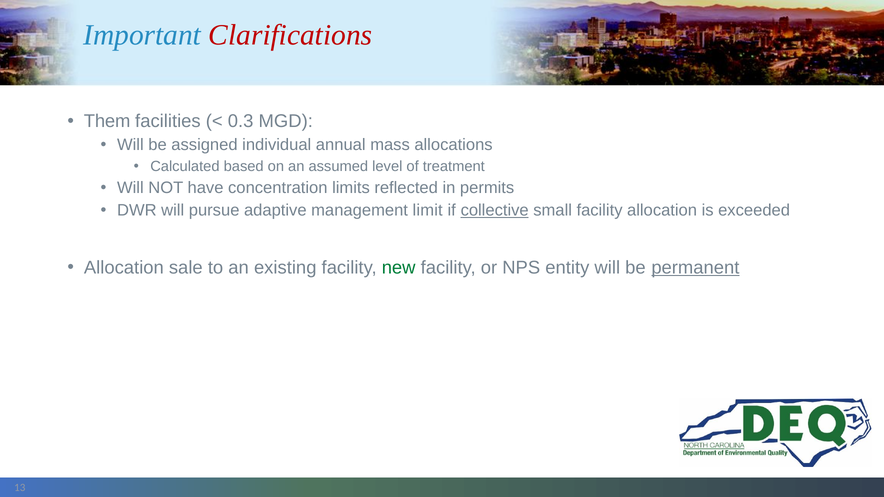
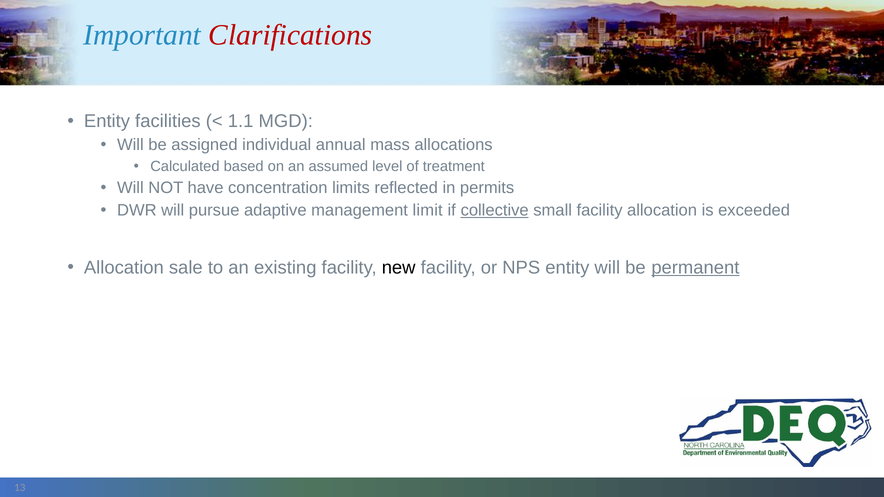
Them at (107, 121): Them -> Entity
0.3: 0.3 -> 1.1
new colour: green -> black
